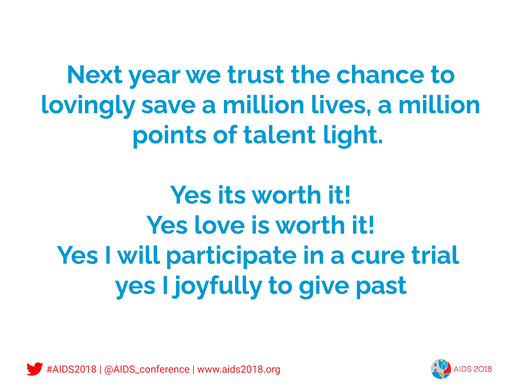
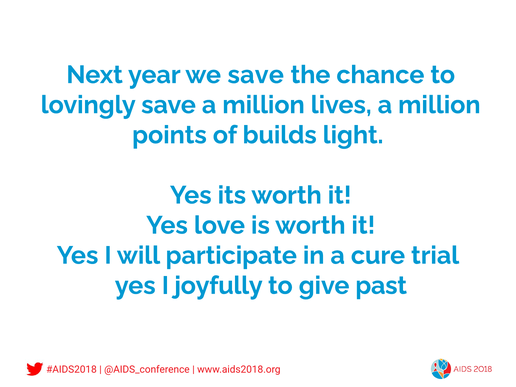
we trust: trust -> save
talent: talent -> builds
